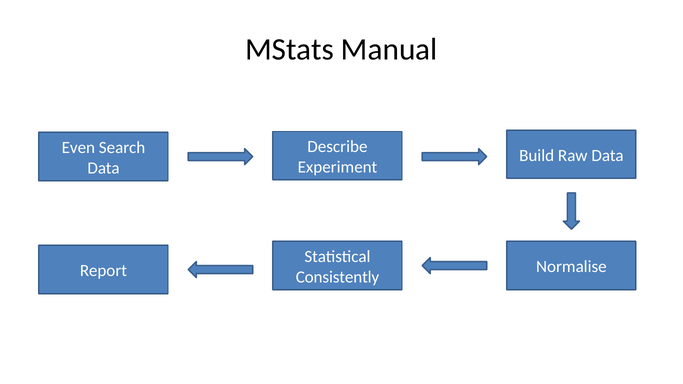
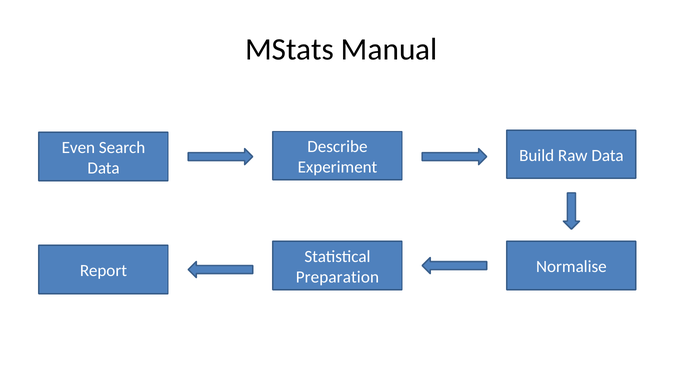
Consistently: Consistently -> Preparation
